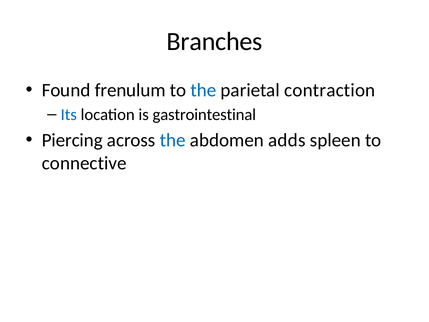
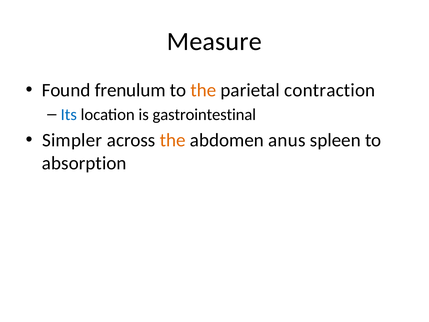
Branches: Branches -> Measure
the at (203, 90) colour: blue -> orange
Piercing: Piercing -> Simpler
the at (173, 140) colour: blue -> orange
adds: adds -> anus
connective: connective -> absorption
